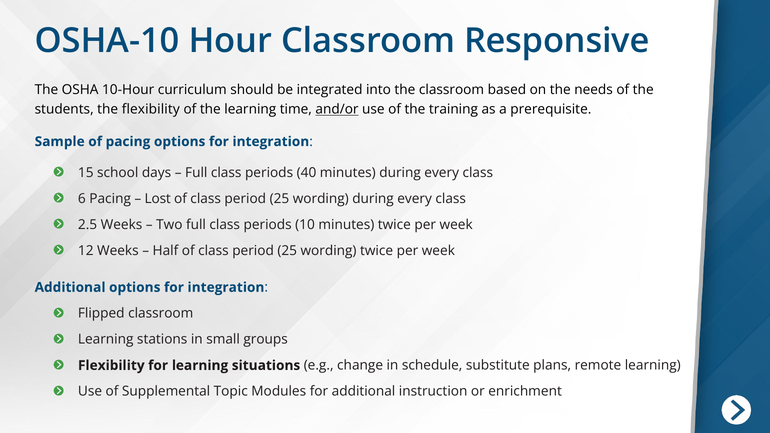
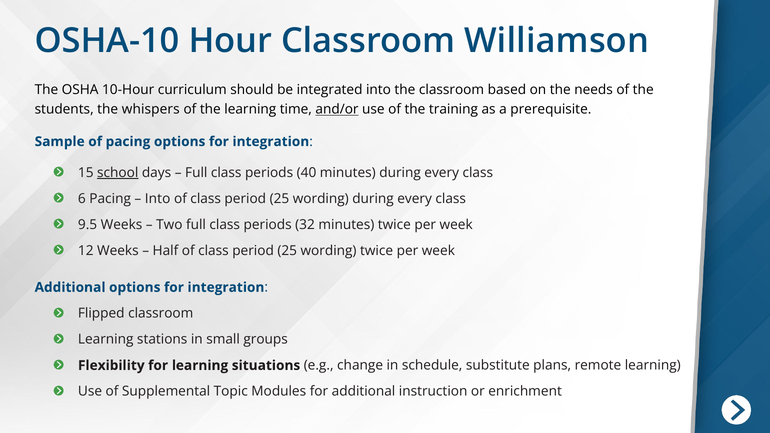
Responsive: Responsive -> Williamson
the flexibility: flexibility -> whispers
school underline: none -> present
Lost at (158, 199): Lost -> Into
2.5: 2.5 -> 9.5
10: 10 -> 32
